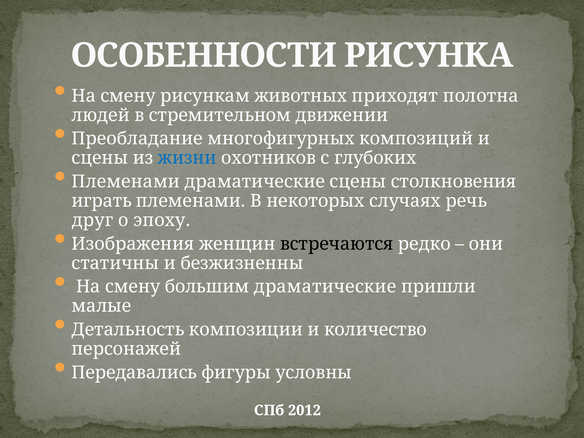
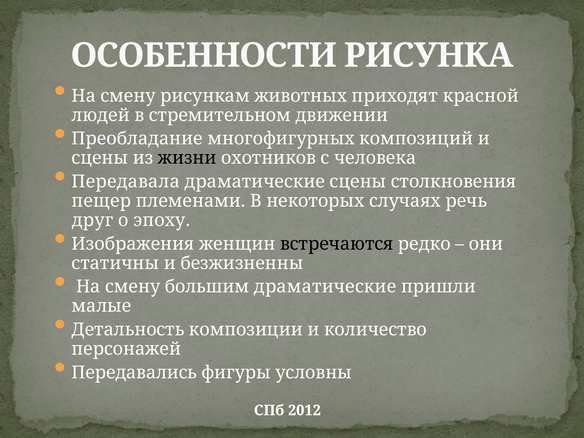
полотна: полотна -> красной
жизни colour: blue -> black
глубоких: глубоких -> человека
Племенами at (126, 182): Племенами -> Передавала
играть: играть -> пещер
